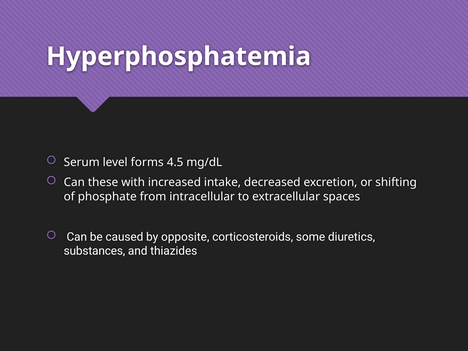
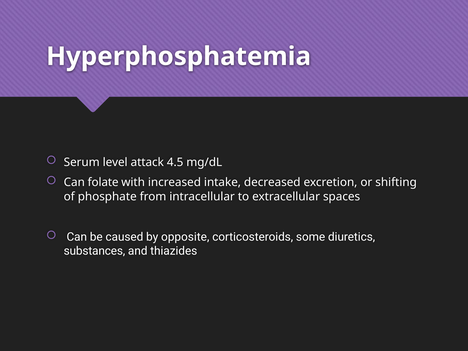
forms: forms -> attack
these: these -> folate
